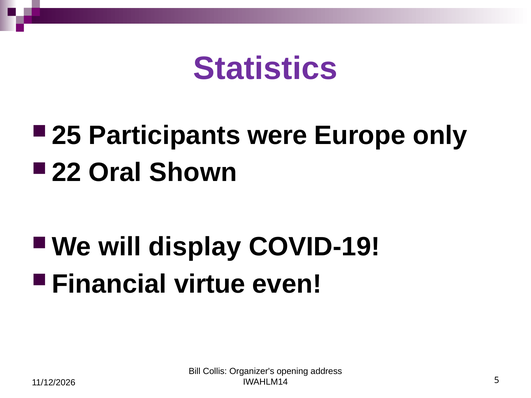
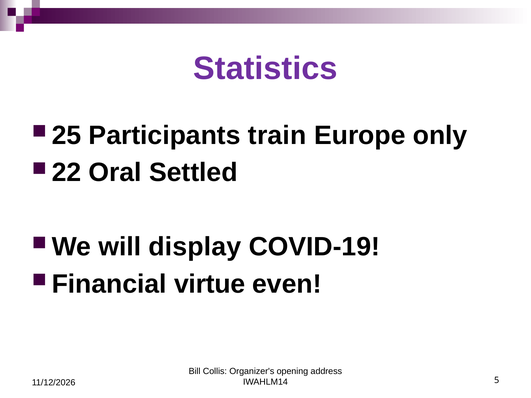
were: were -> train
Shown: Shown -> Settled
